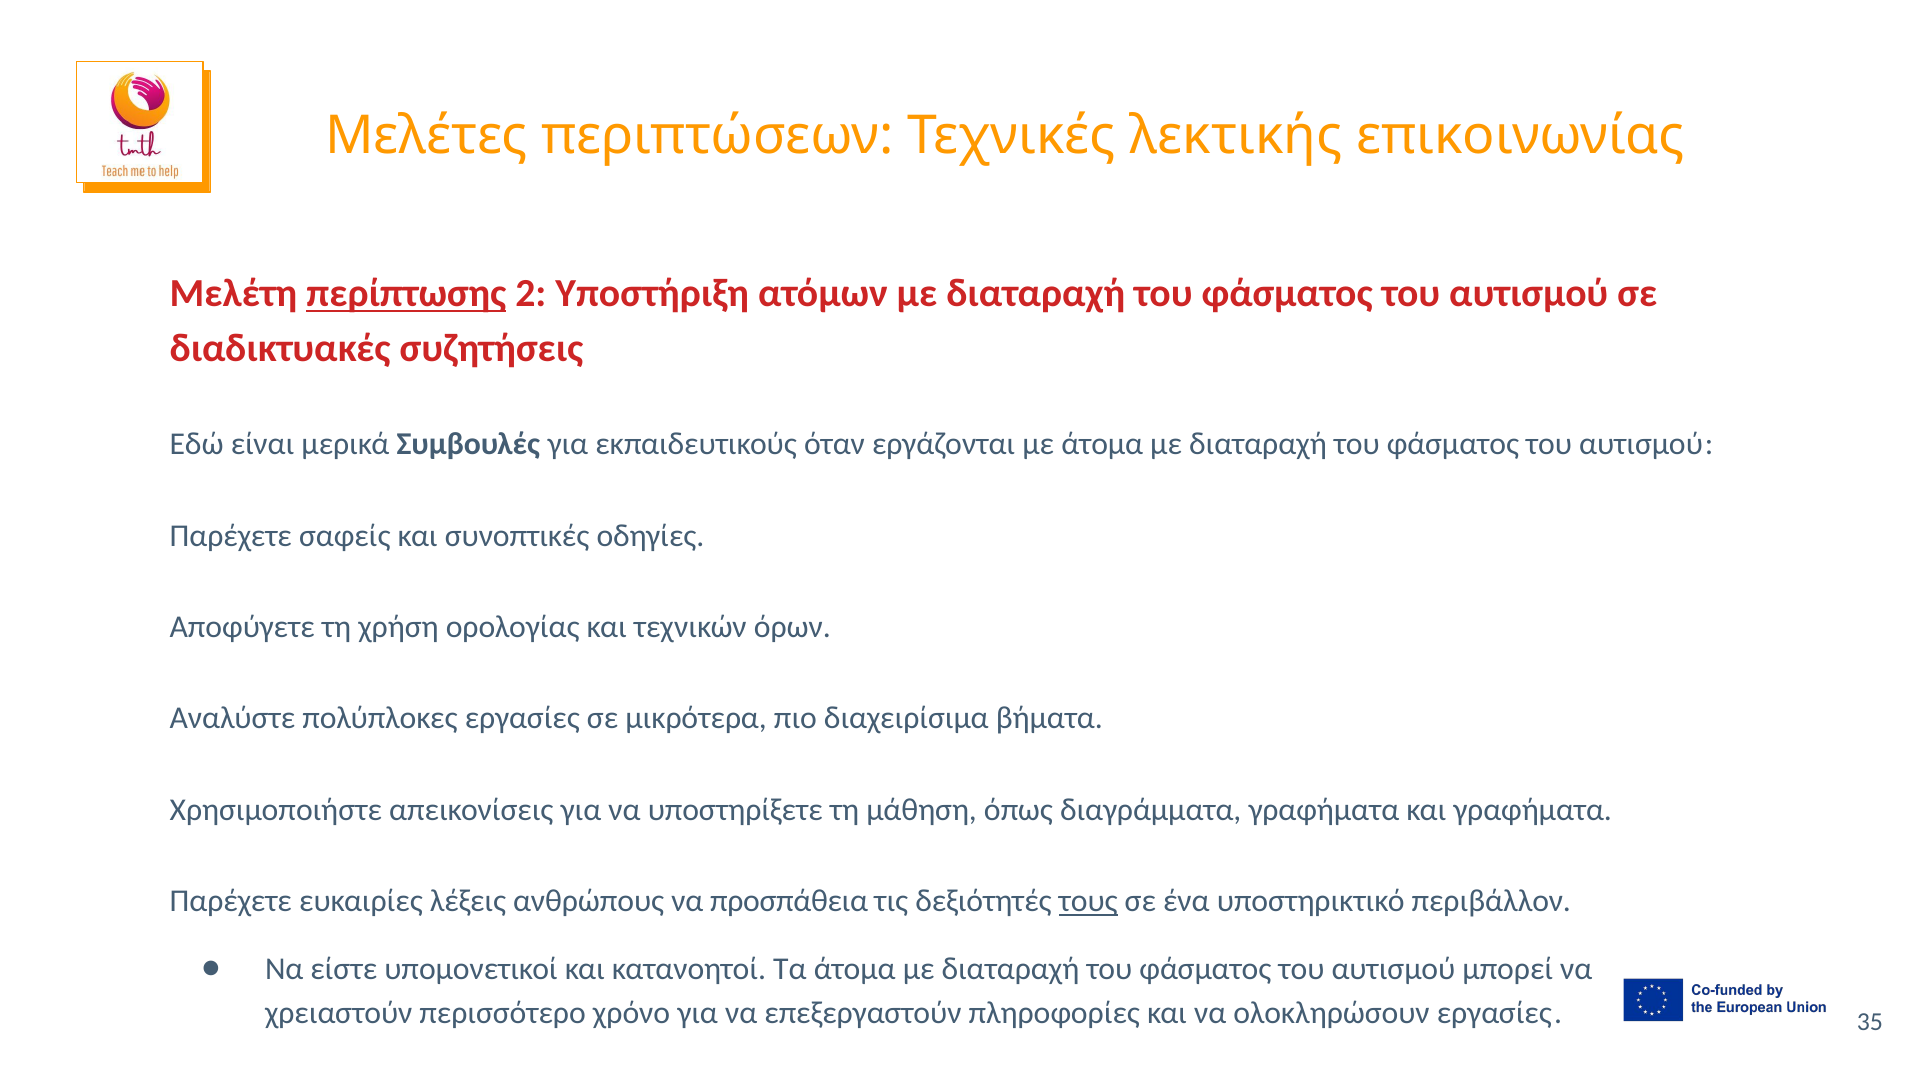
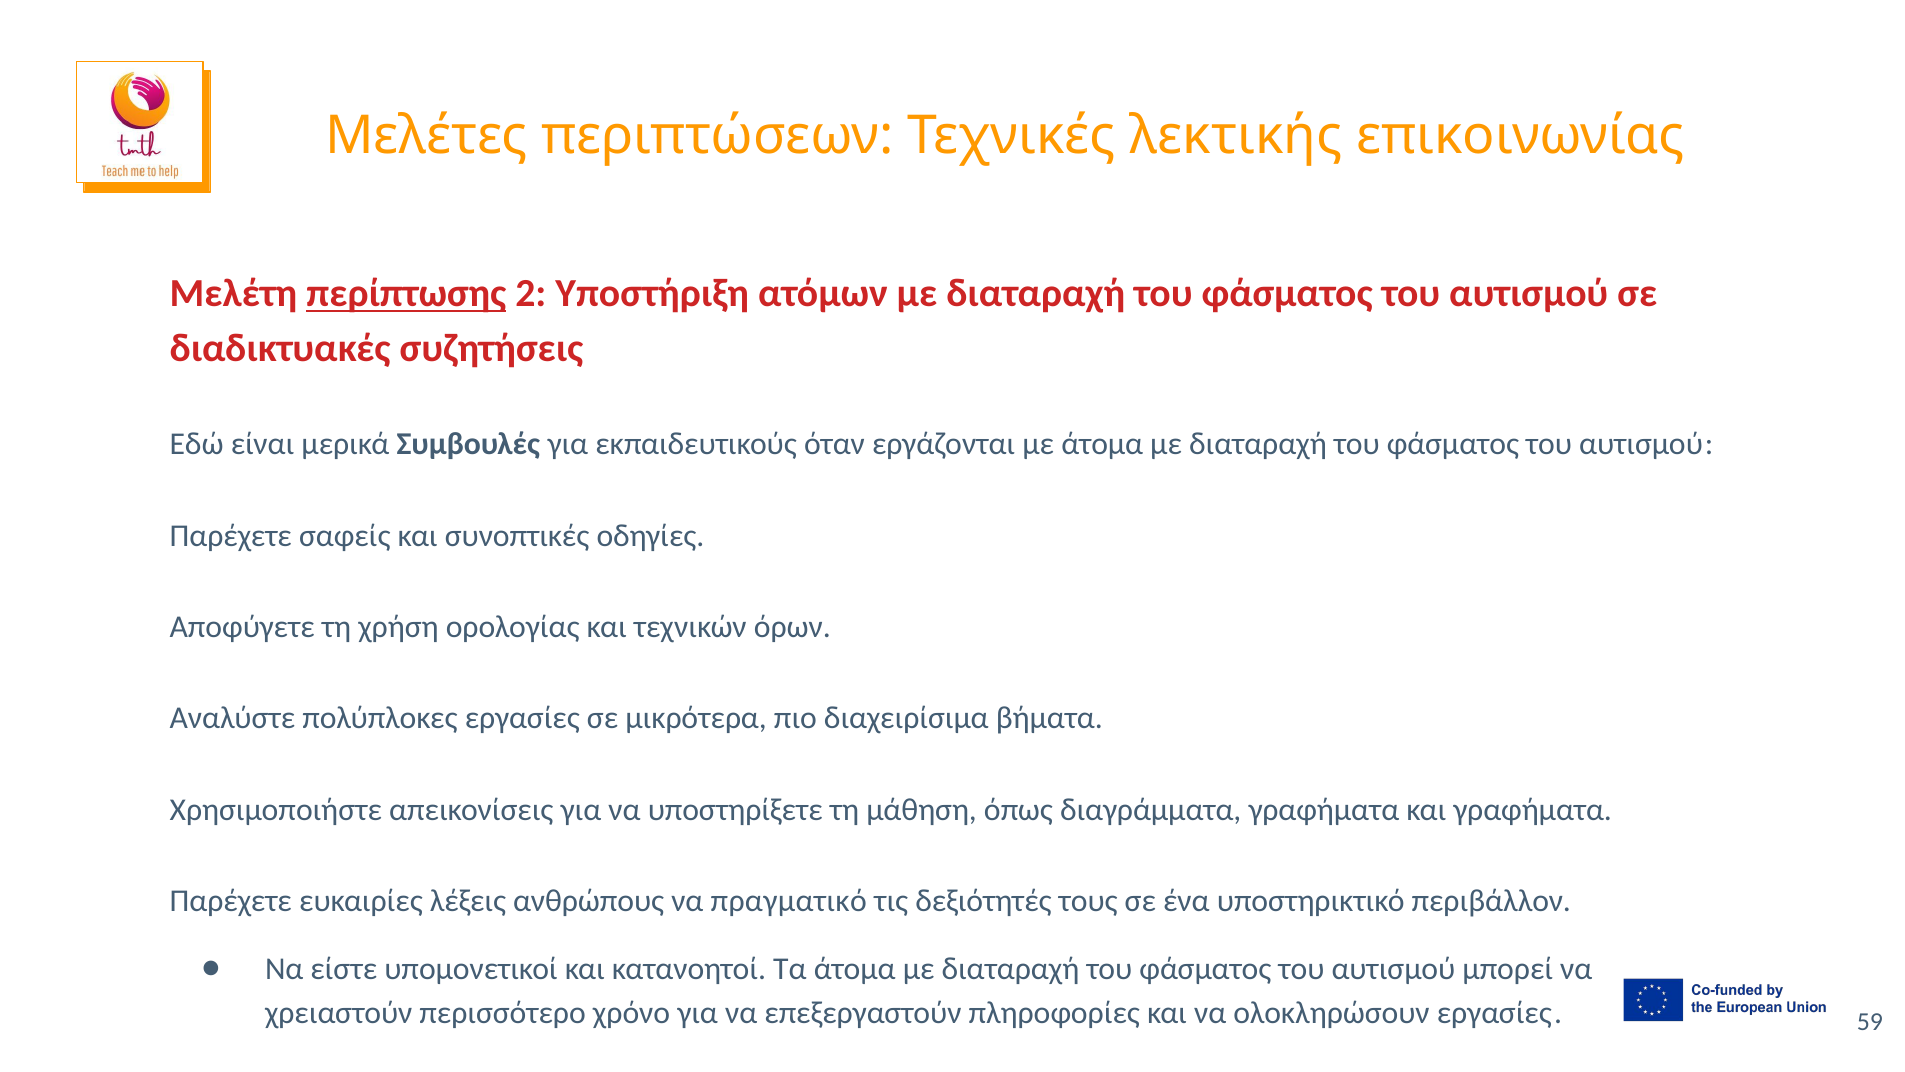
προσπάθεια: προσπάθεια -> πραγματικό
τους underline: present -> none
35: 35 -> 59
